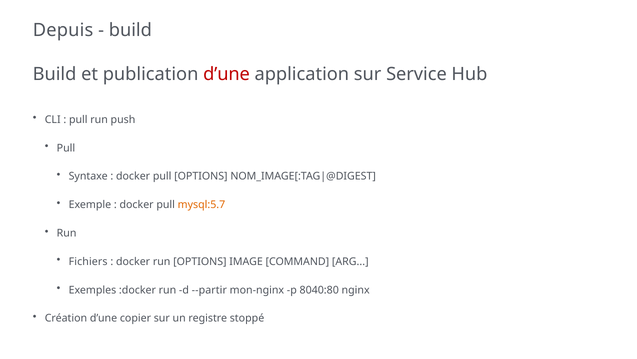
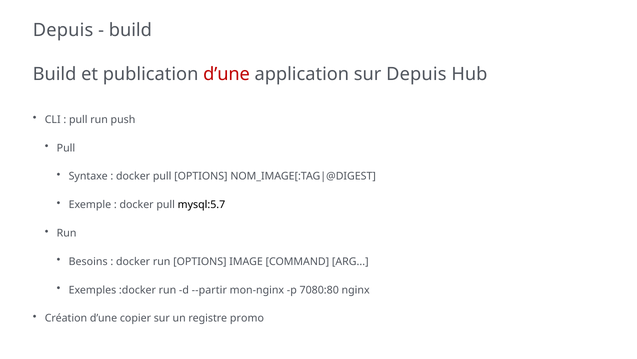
sur Service: Service -> Depuis
mysql:5.7 colour: orange -> black
Fichiers: Fichiers -> Besoins
8040:80: 8040:80 -> 7080:80
stoppé: stoppé -> promo
